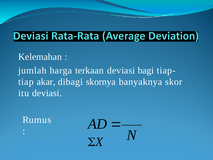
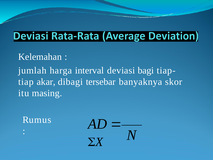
terkaan: terkaan -> interval
skornya: skornya -> tersebar
itu deviasi: deviasi -> masing
